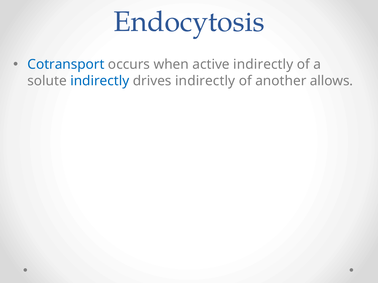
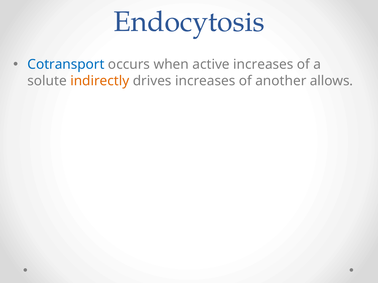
active indirectly: indirectly -> increases
indirectly at (100, 81) colour: blue -> orange
drives indirectly: indirectly -> increases
